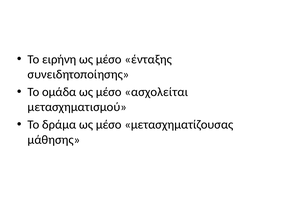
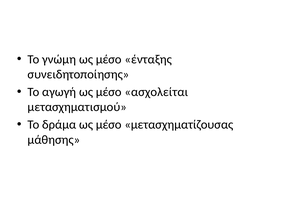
ειρήνη: ειρήνη -> γνώμη
ομάδα: ομάδα -> αγωγή
